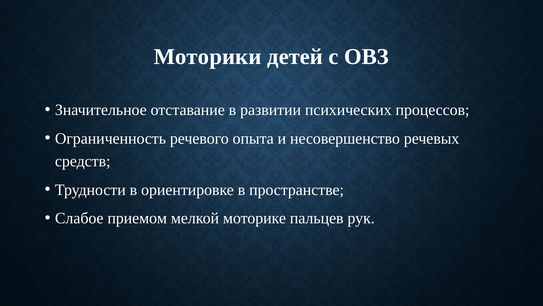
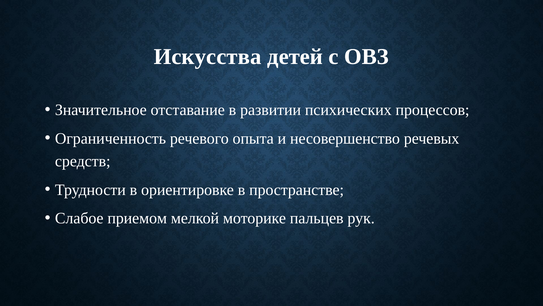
Моторики: Моторики -> Искусства
